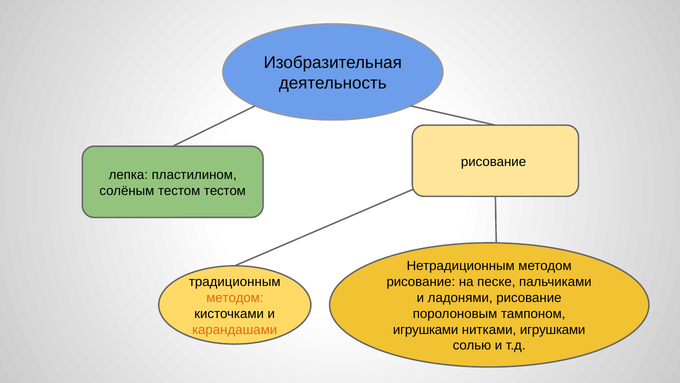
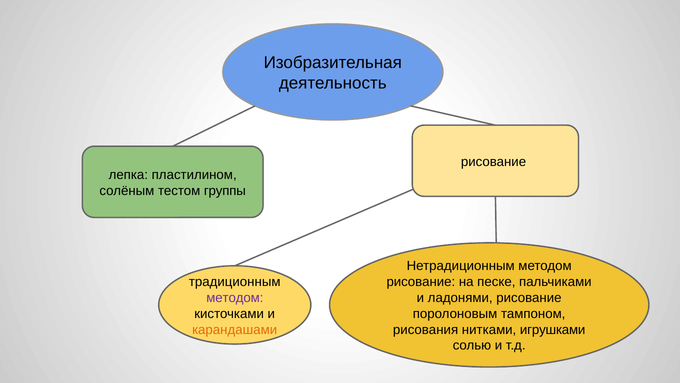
тестом тестом: тестом -> группы
методом at (235, 298) colour: orange -> purple
игрушками at (426, 329): игрушками -> рисования
